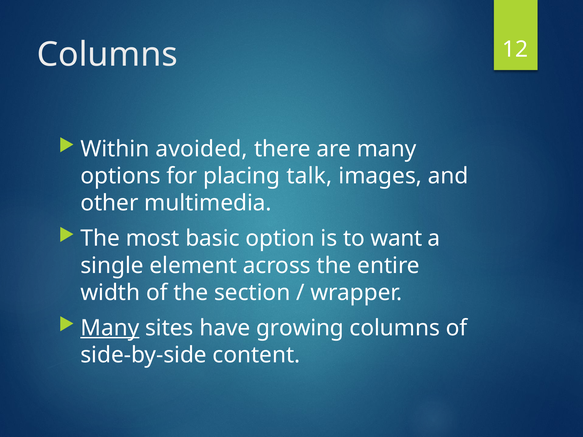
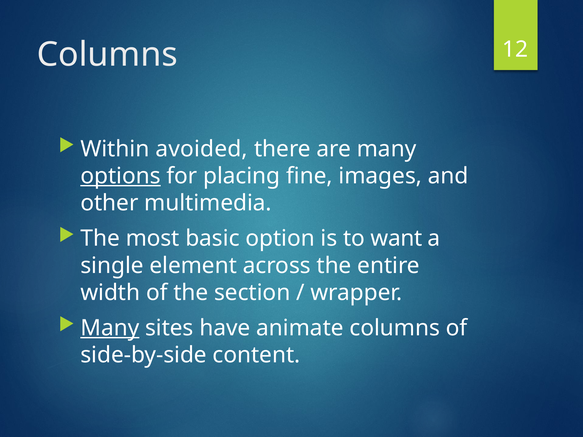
options underline: none -> present
talk: talk -> fine
growing: growing -> animate
